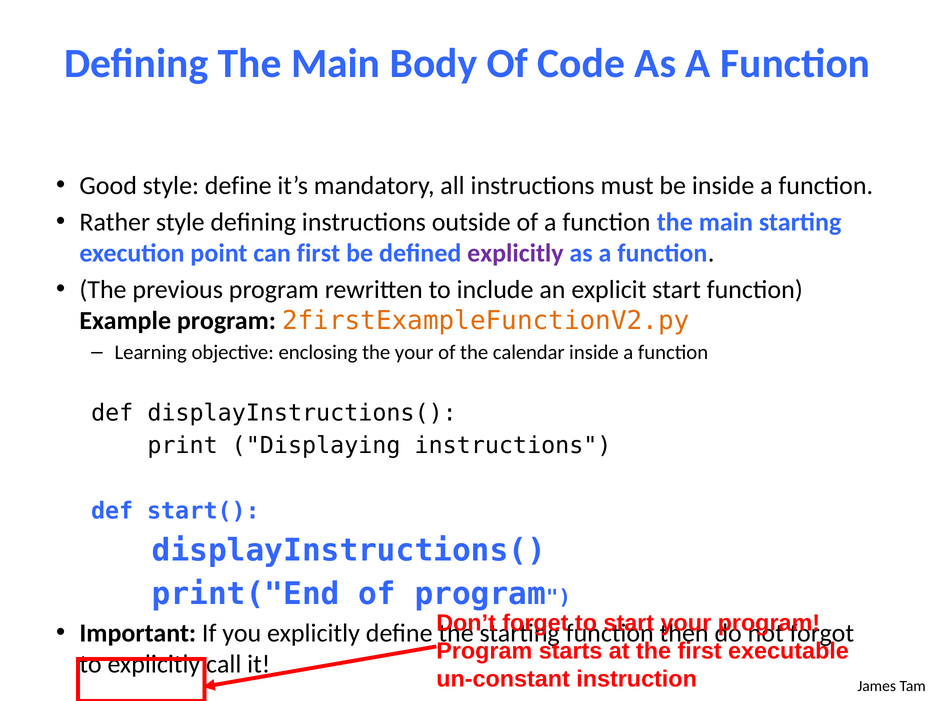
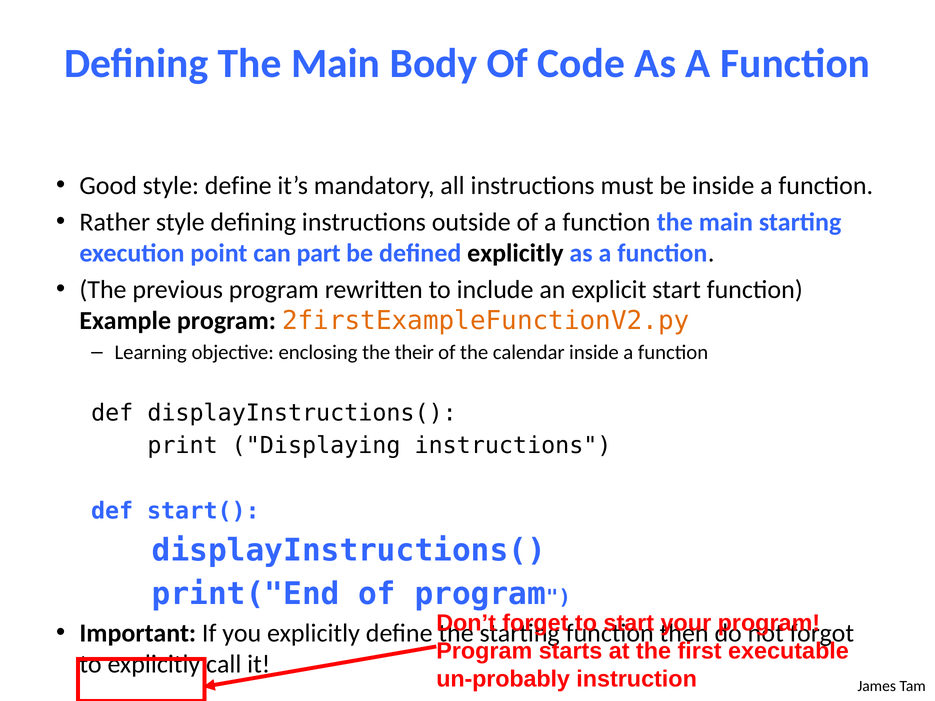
can first: first -> part
explicitly at (515, 253) colour: purple -> black
the your: your -> their
un-constant: un-constant -> un-probably
